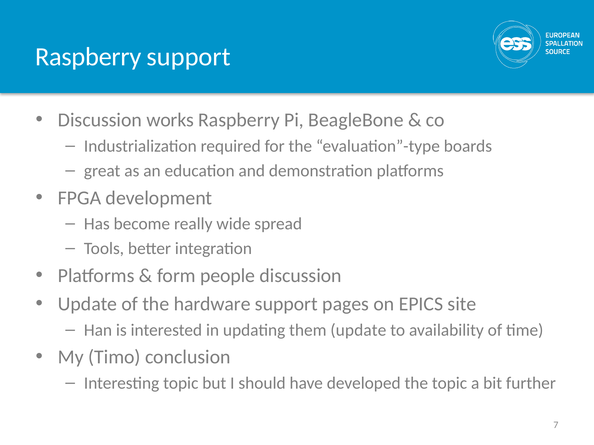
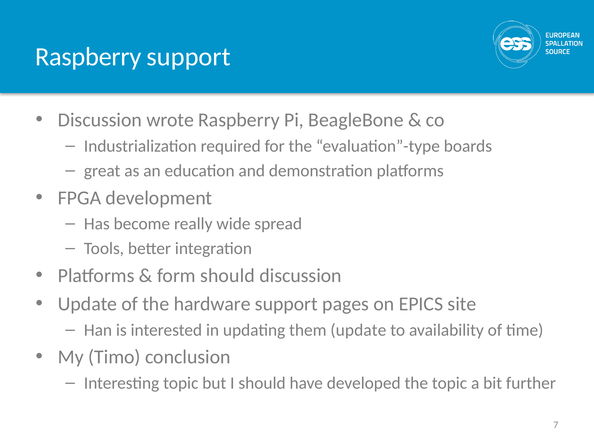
works: works -> wrote
form people: people -> should
